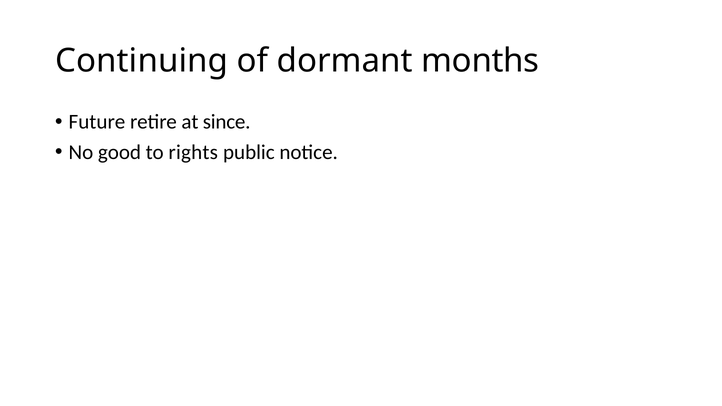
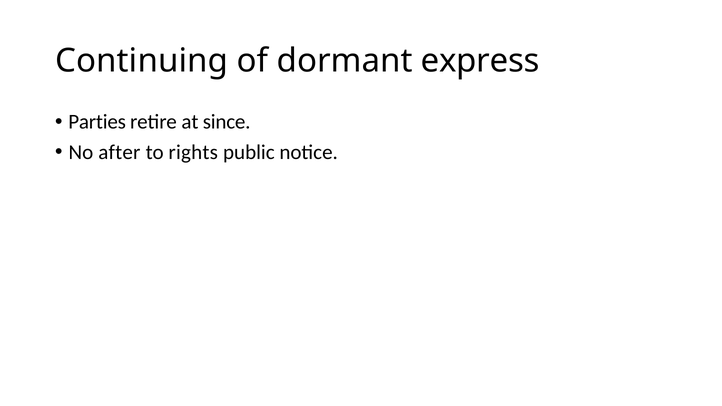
months: months -> express
Future: Future -> Parties
good: good -> after
